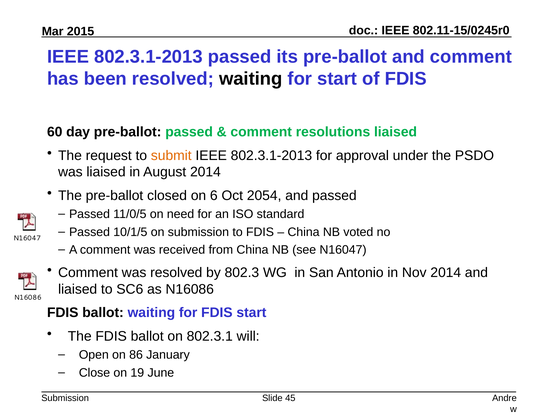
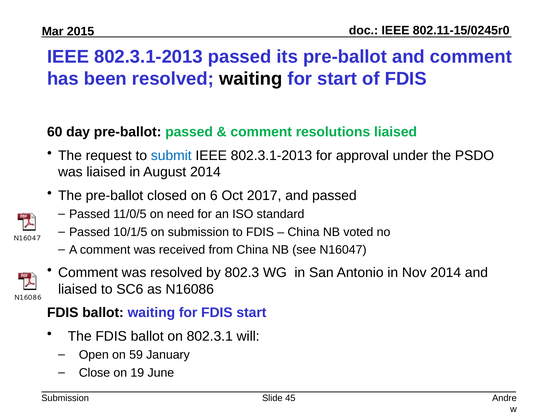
submit colour: orange -> blue
2054: 2054 -> 2017
86: 86 -> 59
